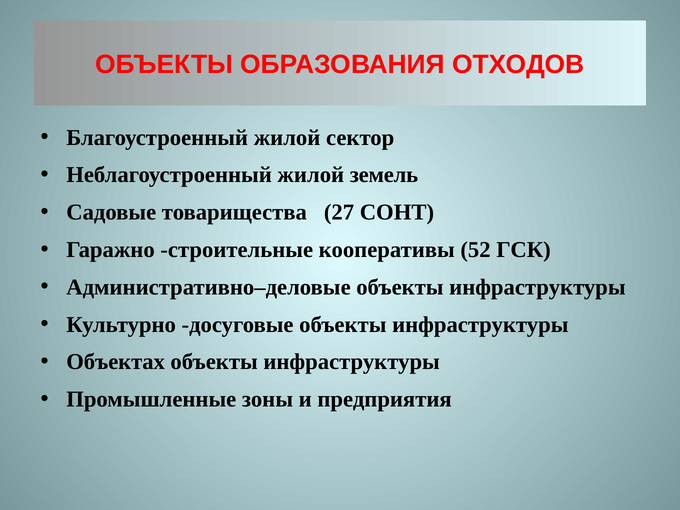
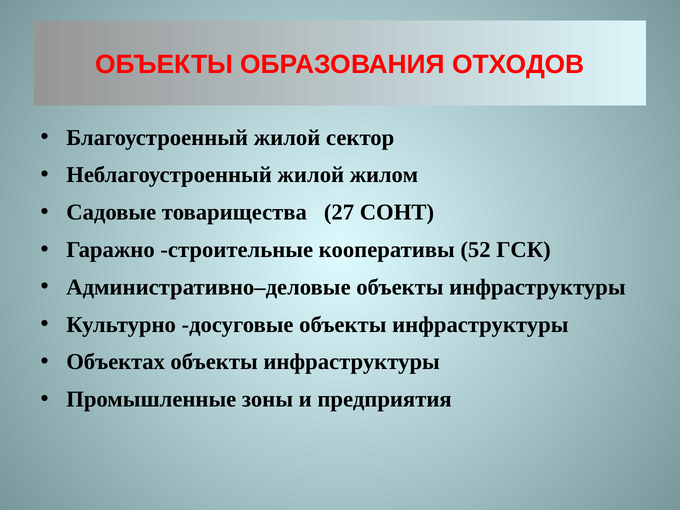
земель: земель -> жилом
